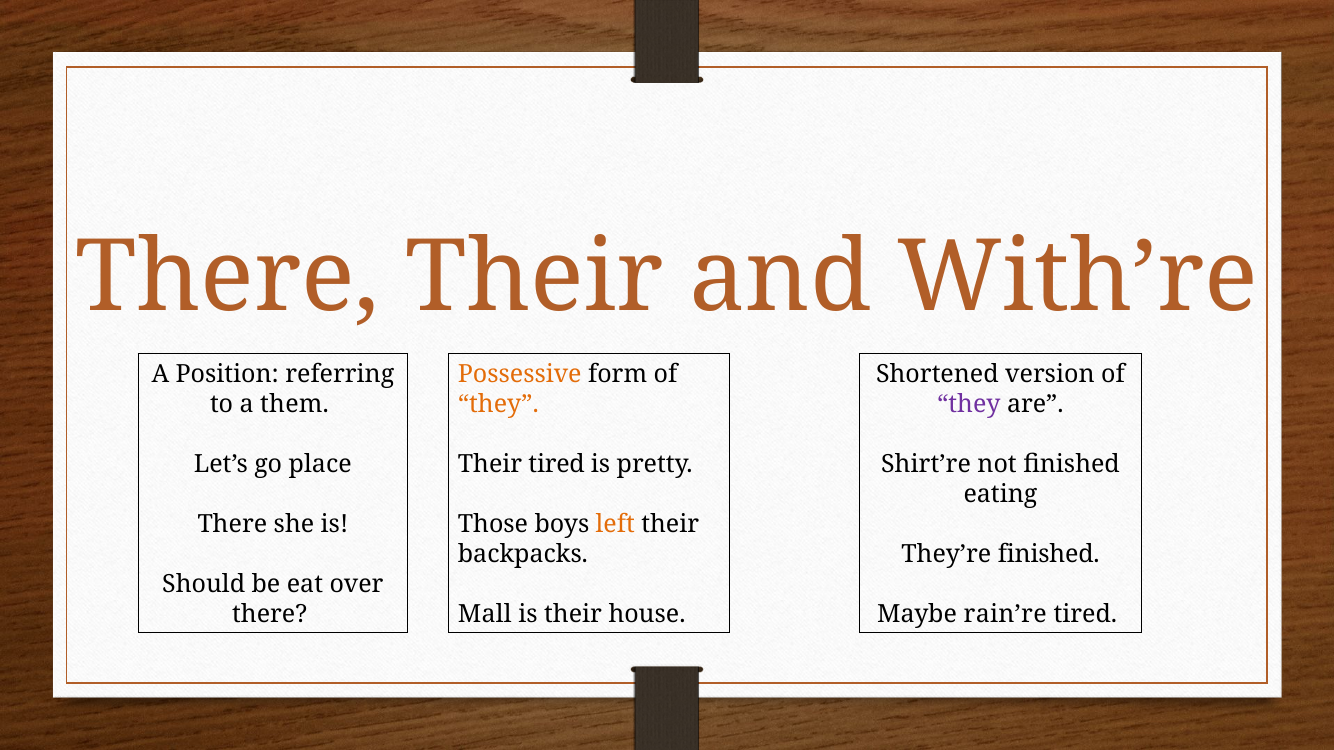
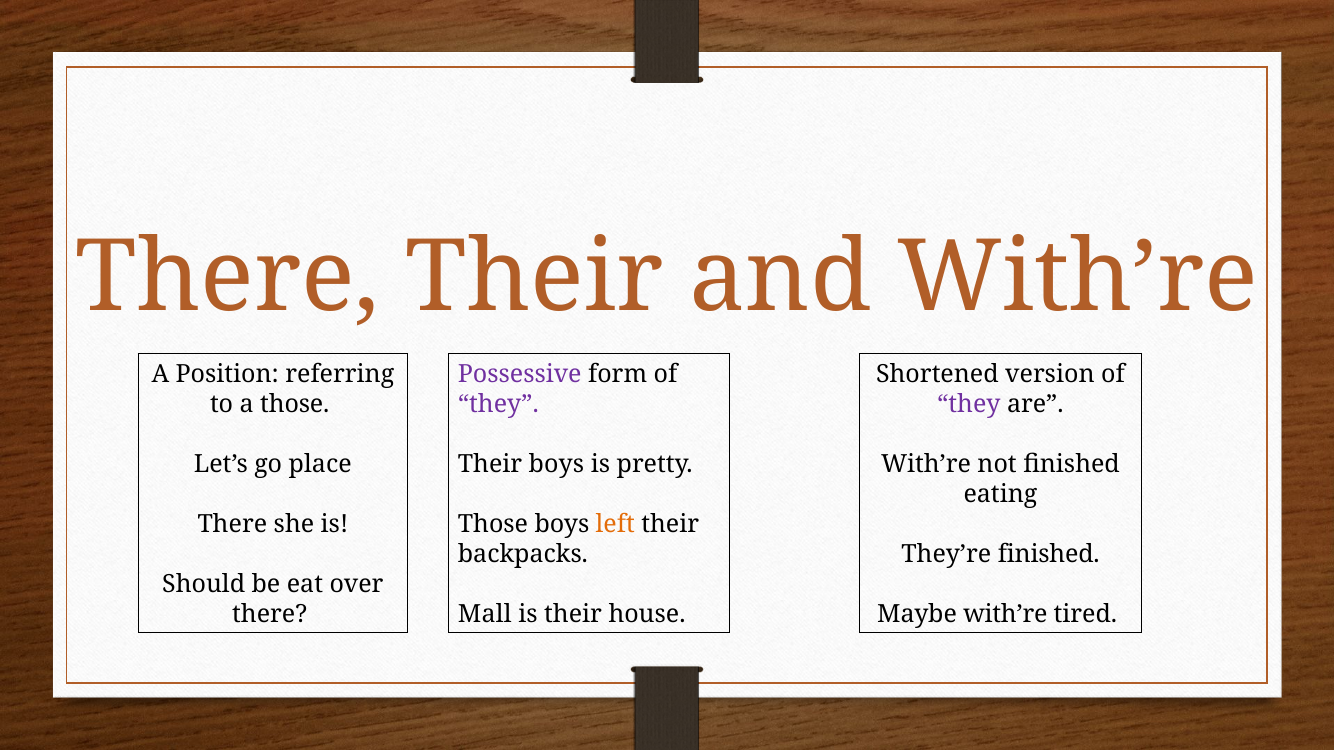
Possessive colour: orange -> purple
a them: them -> those
they at (498, 405) colour: orange -> purple
Their tired: tired -> boys
Shirt’re at (926, 465): Shirt’re -> With’re
Maybe rain’re: rain’re -> with’re
